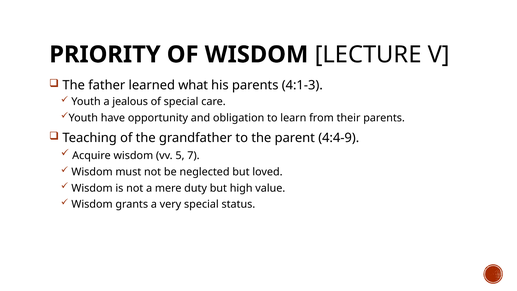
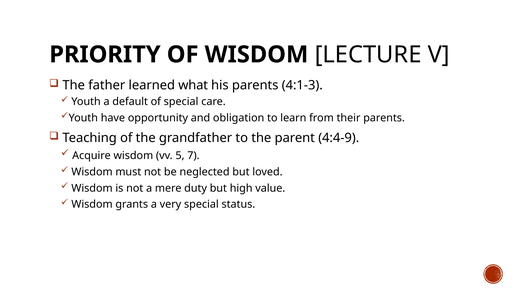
jealous: jealous -> default
